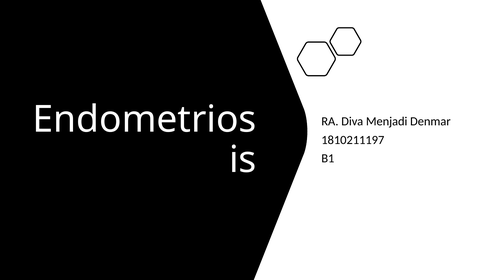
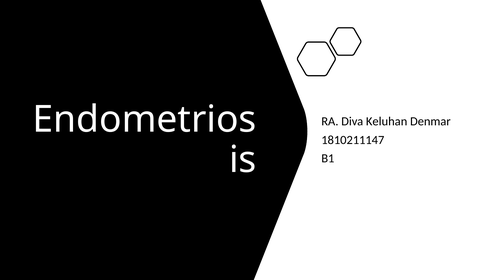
Menjadi: Menjadi -> Keluhan
1810211197: 1810211197 -> 1810211147
